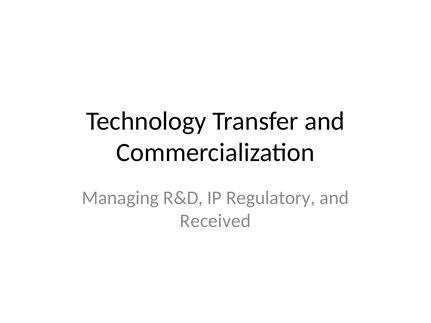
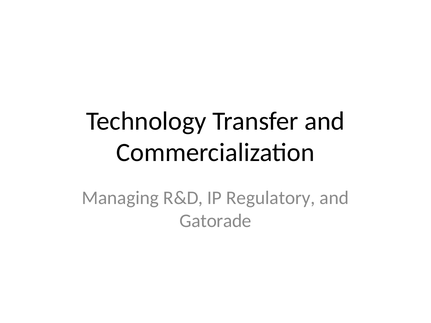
Received: Received -> Gatorade
